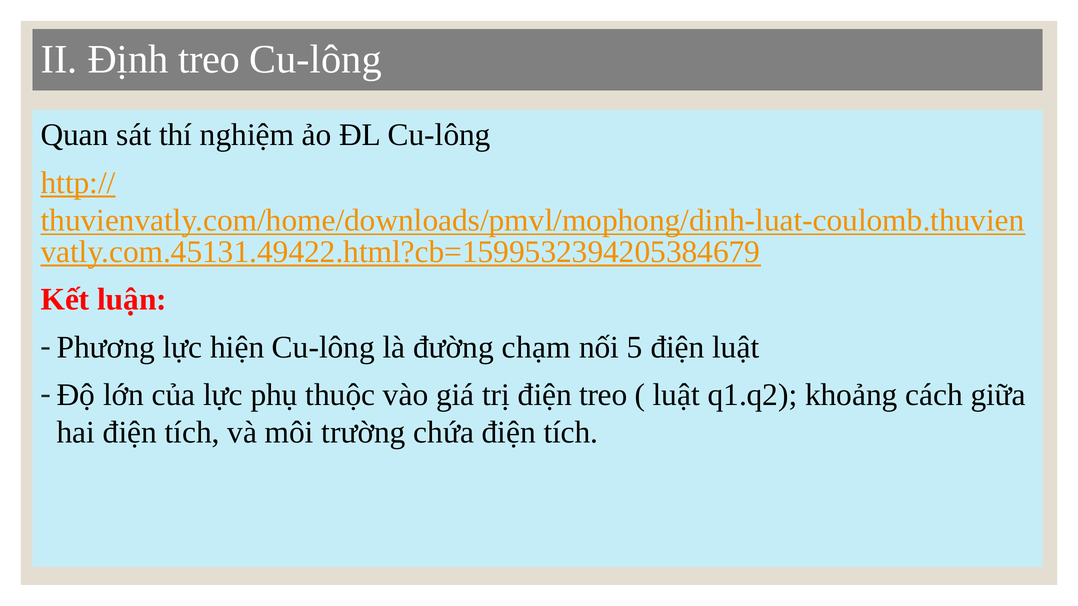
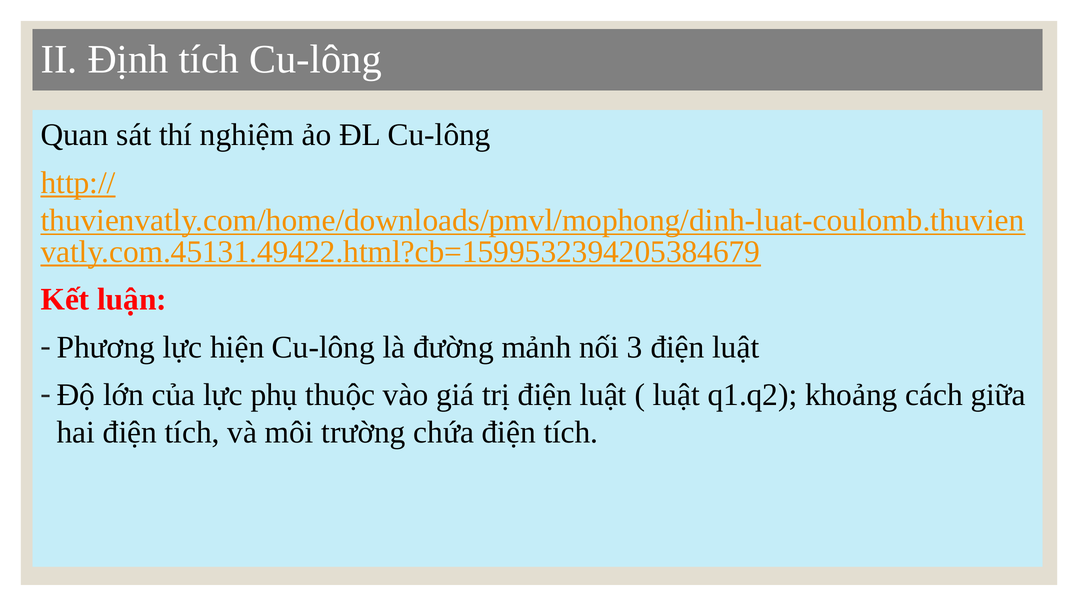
Định treo: treo -> tích
chạm: chạm -> mảnh
5: 5 -> 3
trị điện treo: treo -> luật
